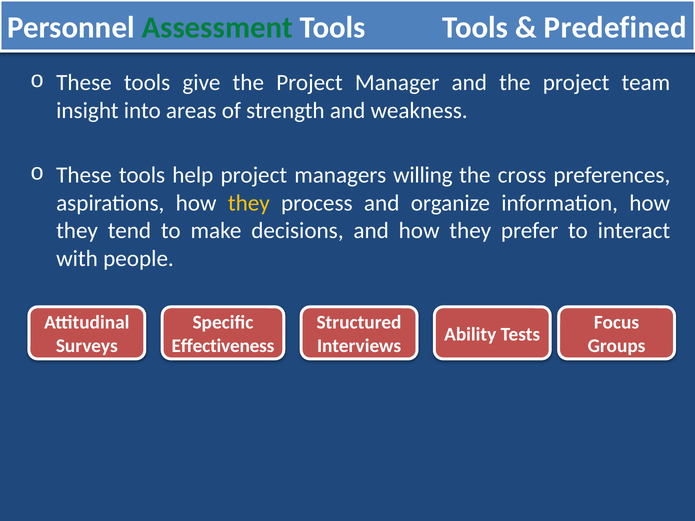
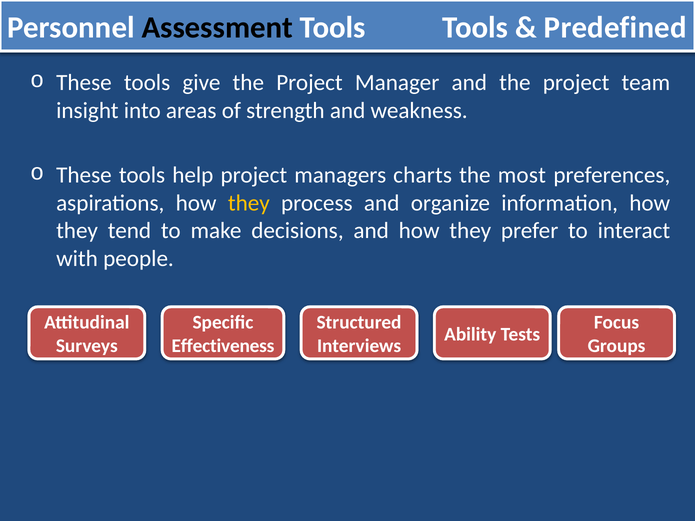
Assessment colour: green -> black
willing: willing -> charts
cross: cross -> most
